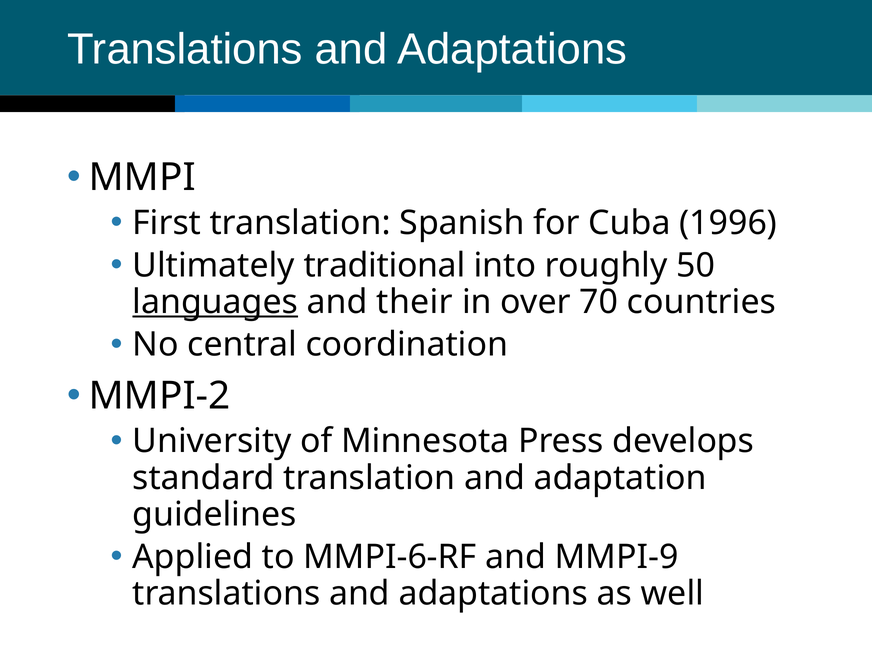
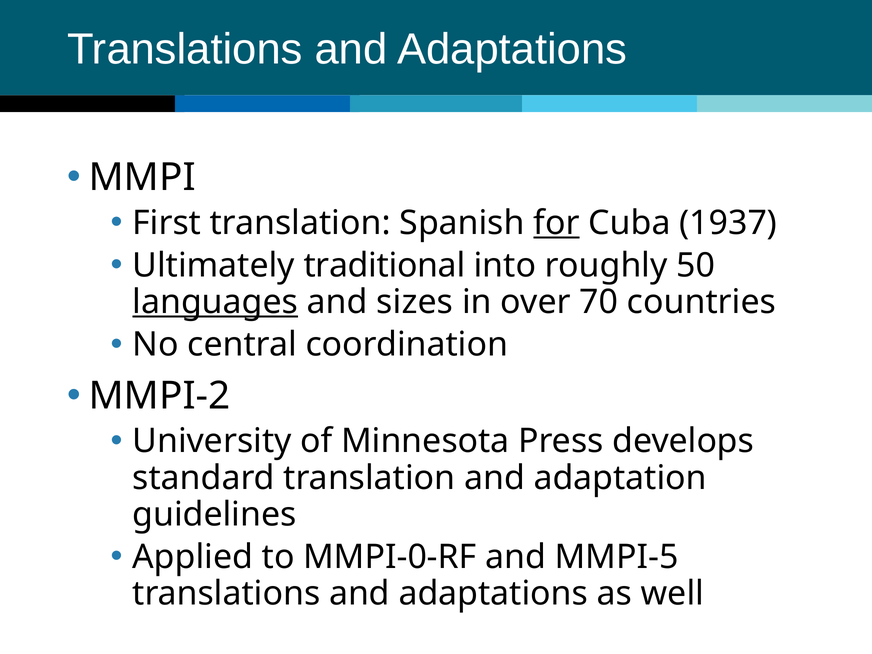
for underline: none -> present
1996: 1996 -> 1937
their: their -> sizes
MMPI-6-RF: MMPI-6-RF -> MMPI-0-RF
MMPI-9: MMPI-9 -> MMPI-5
